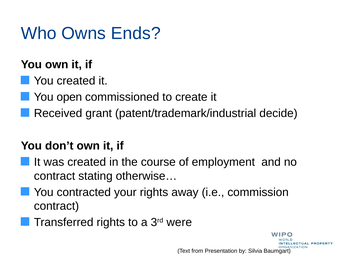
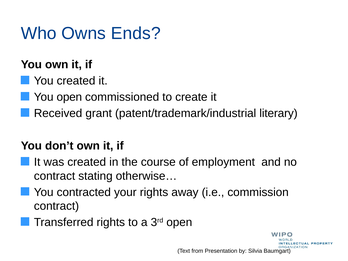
decide: decide -> literary
3rd were: were -> open
